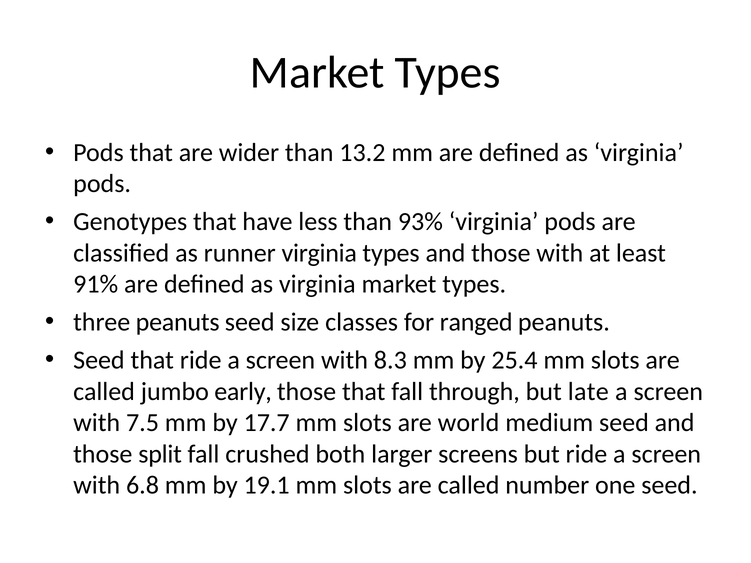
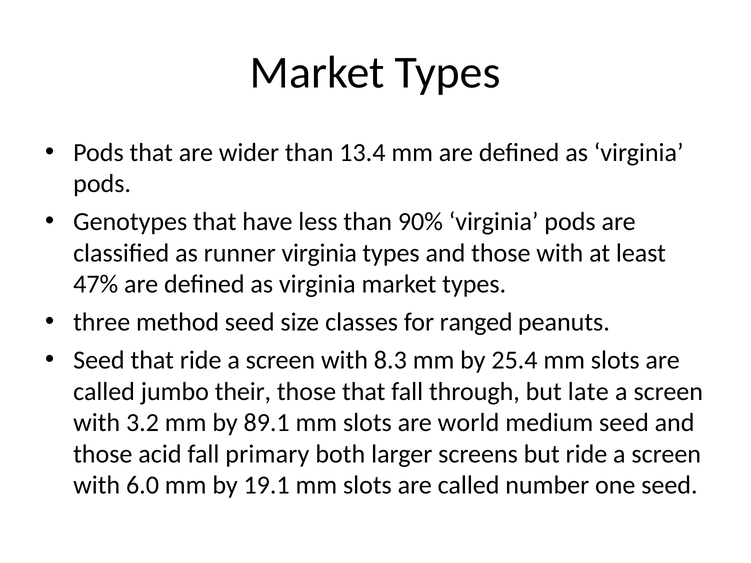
13.2: 13.2 -> 13.4
93%: 93% -> 90%
91%: 91% -> 47%
three peanuts: peanuts -> method
early: early -> their
7.5: 7.5 -> 3.2
17.7: 17.7 -> 89.1
split: split -> acid
crushed: crushed -> primary
6.8: 6.8 -> 6.0
